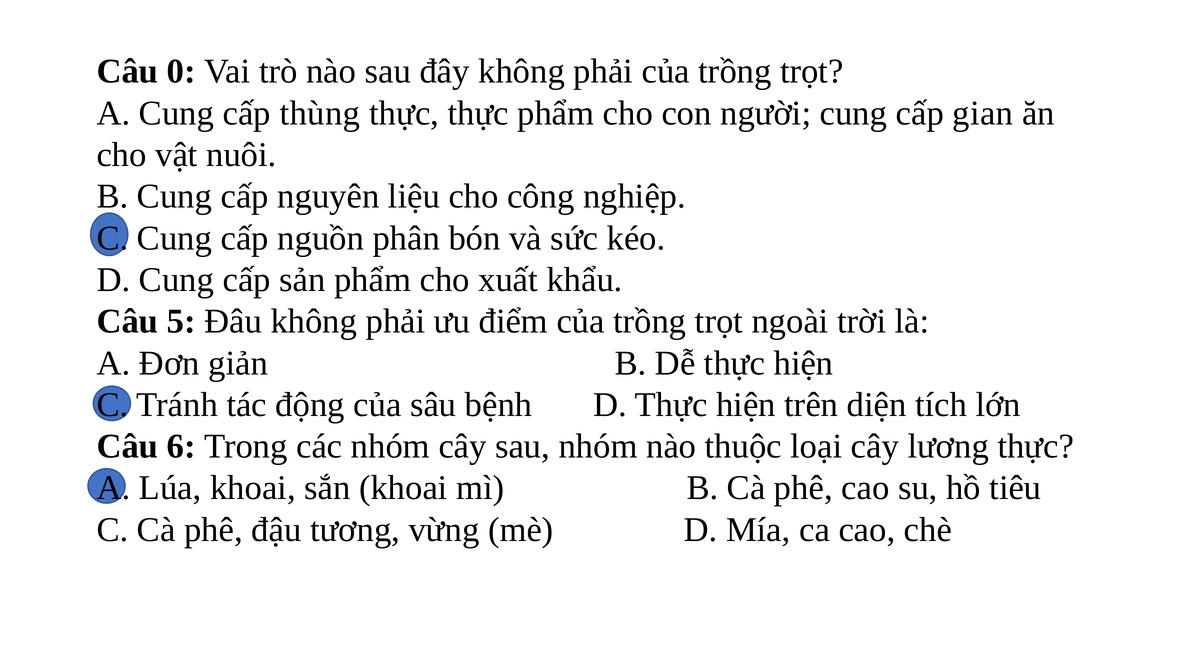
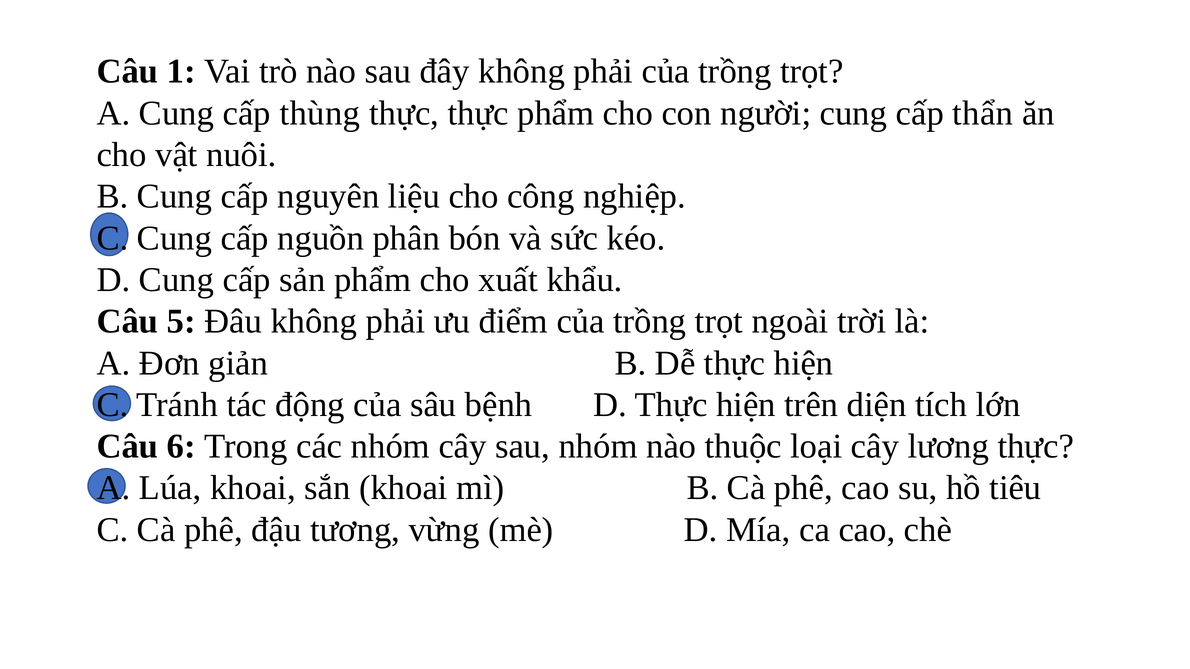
0: 0 -> 1
gian: gian -> thẩn
